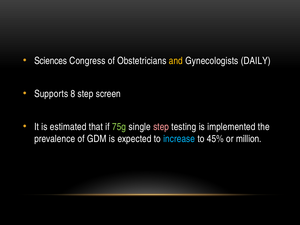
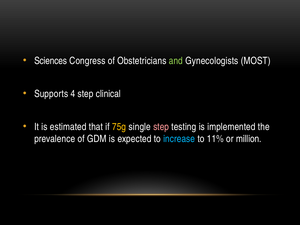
and colour: yellow -> light green
DAILY: DAILY -> MOST
8: 8 -> 4
screen: screen -> clinical
75g colour: light green -> yellow
45%: 45% -> 11%
